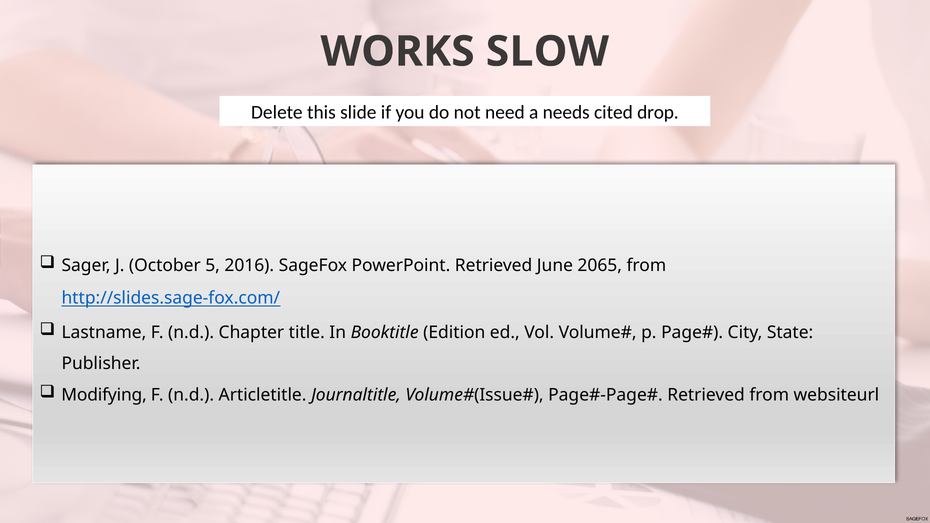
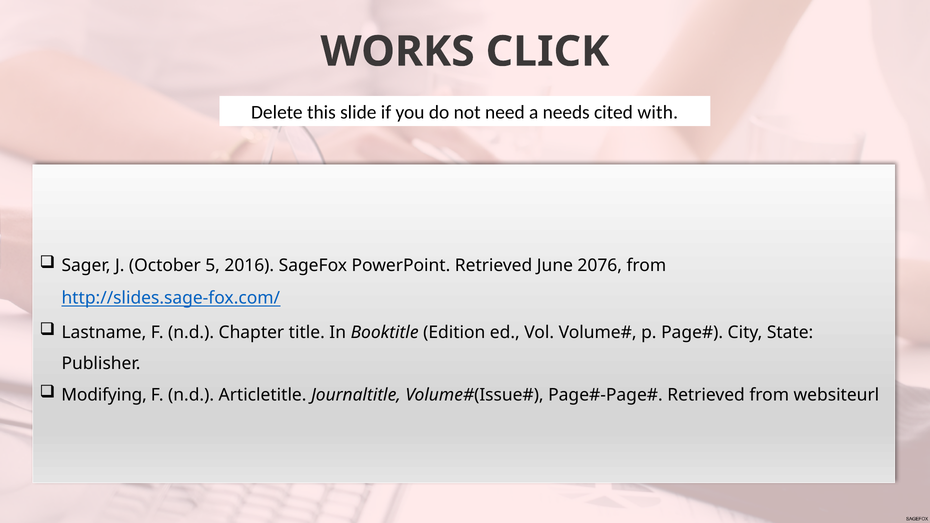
SLOW: SLOW -> CLICK
drop: drop -> with
2065: 2065 -> 2076
